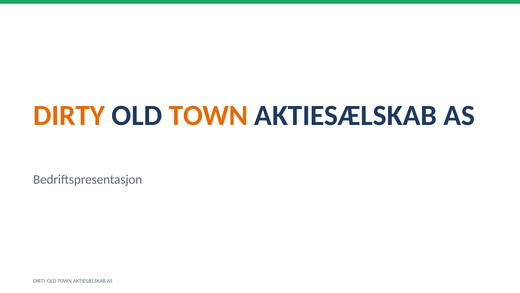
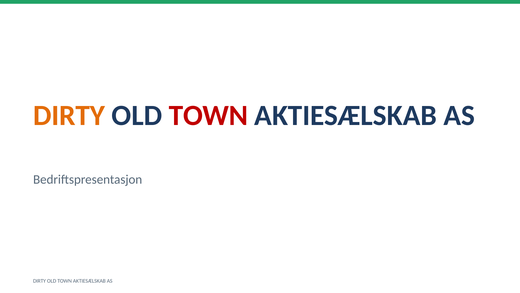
TOWN at (208, 115) colour: orange -> red
